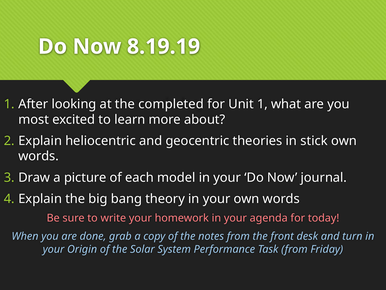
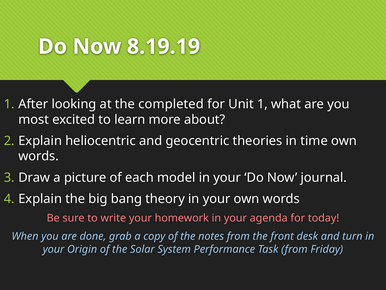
stick: stick -> time
